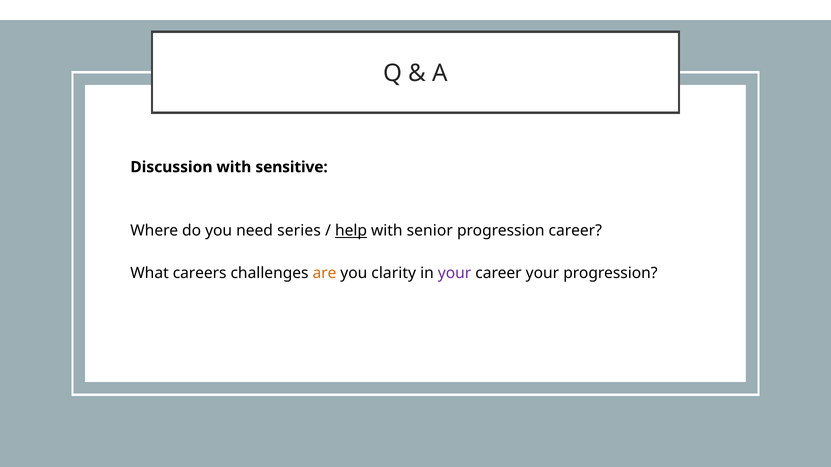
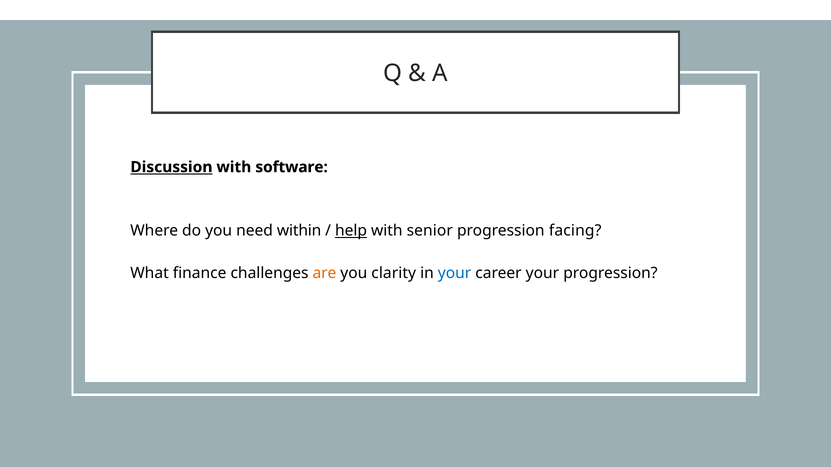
Discussion underline: none -> present
sensitive: sensitive -> software
series: series -> within
progression career: career -> facing
careers: careers -> finance
your at (455, 273) colour: purple -> blue
